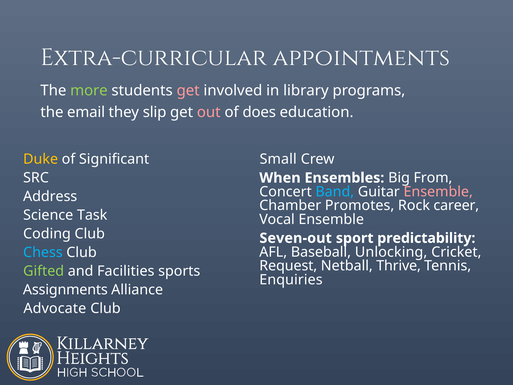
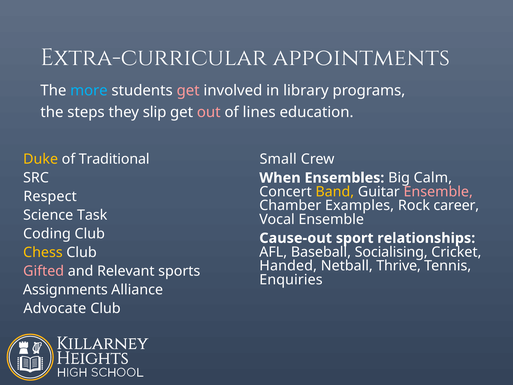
more colour: light green -> light blue
email: email -> steps
does: does -> lines
Significant: Significant -> Traditional
From: From -> Calm
Band colour: light blue -> yellow
Address: Address -> Respect
Promotes: Promotes -> Examples
Seven-out: Seven-out -> Cause-out
predictability: predictability -> relationships
Unlocking: Unlocking -> Socialising
Chess colour: light blue -> yellow
Request: Request -> Handed
Gifted colour: light green -> pink
Facilities: Facilities -> Relevant
